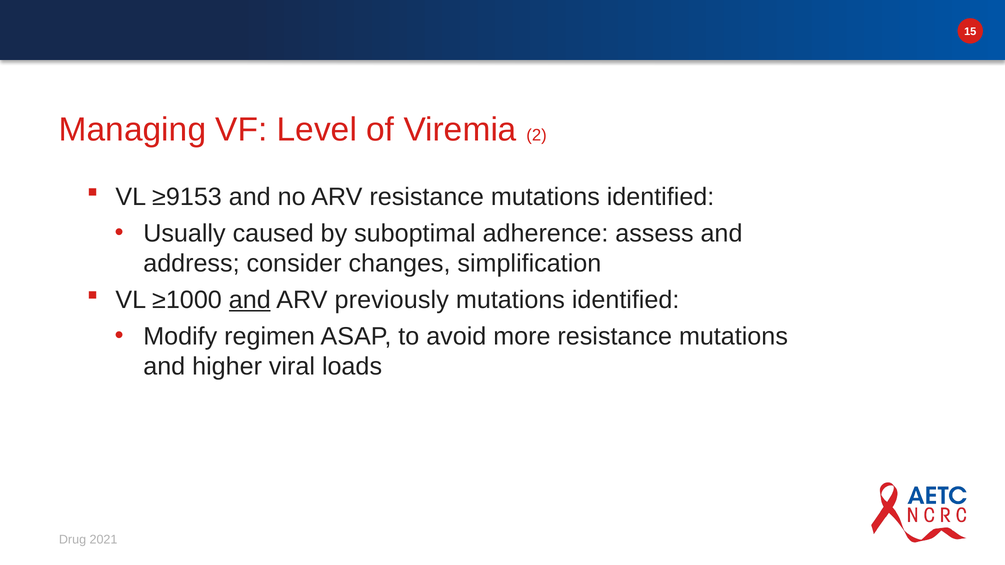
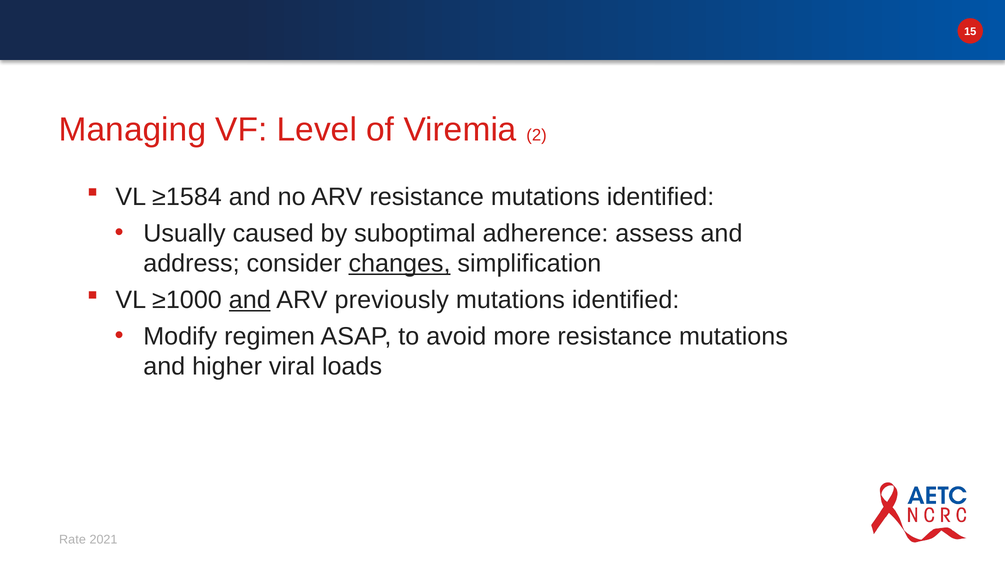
≥9153: ≥9153 -> ≥1584
changes underline: none -> present
Drug: Drug -> Rate
